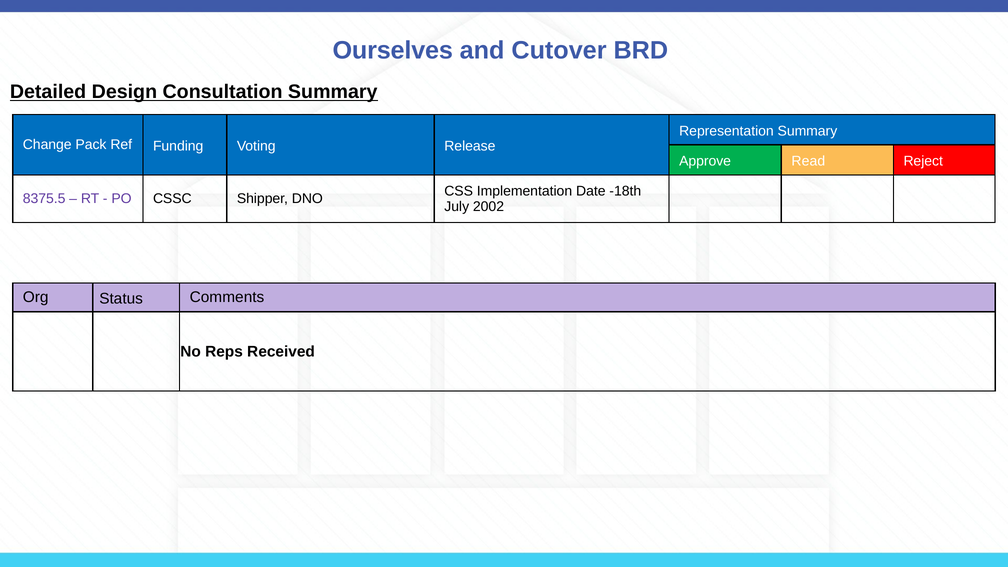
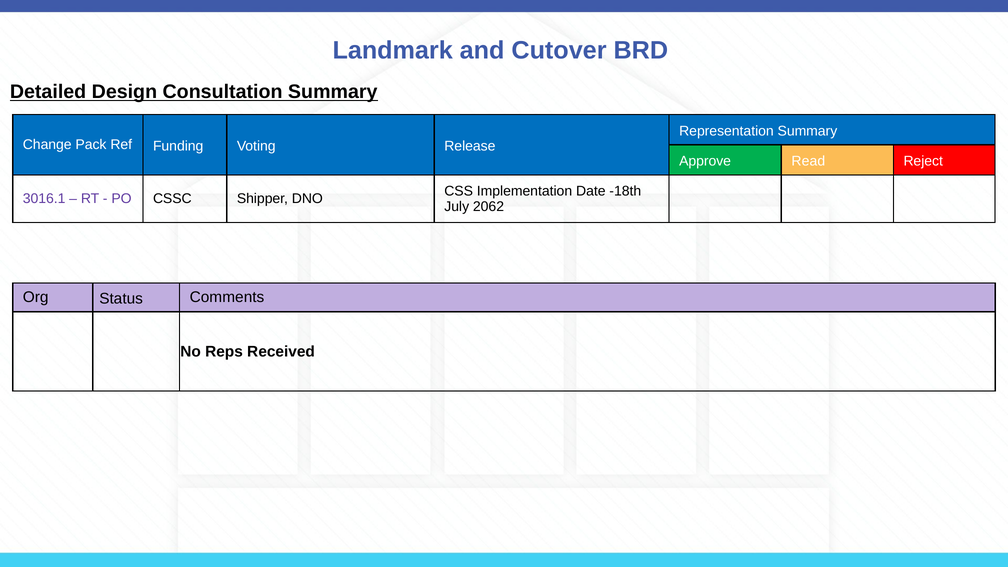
Ourselves: Ourselves -> Landmark
8375.5: 8375.5 -> 3016.1
2002: 2002 -> 2062
